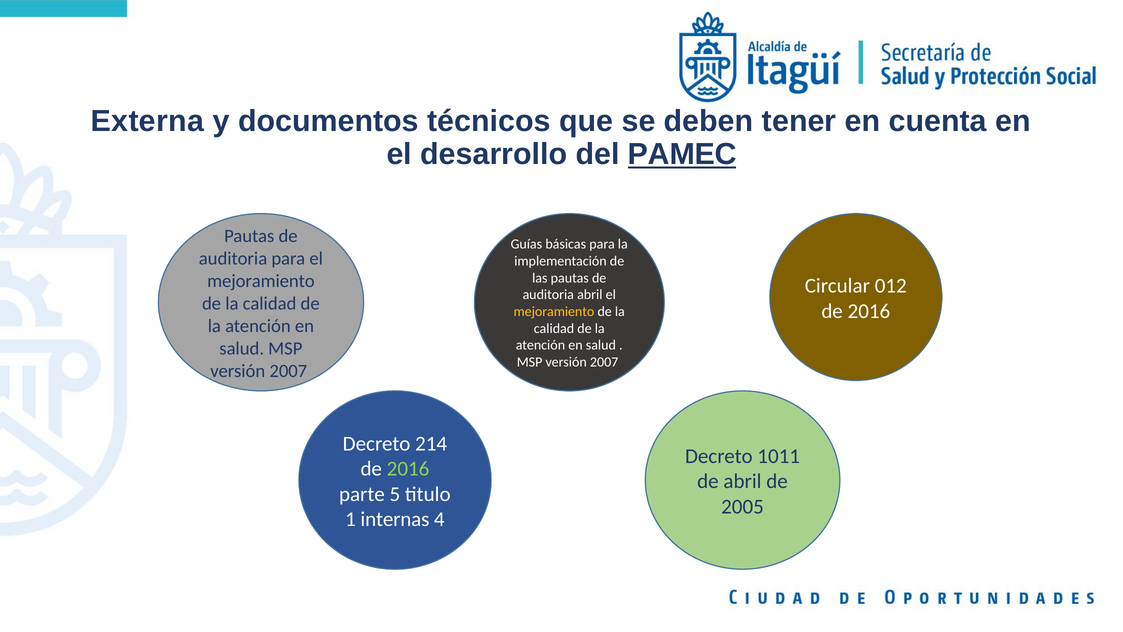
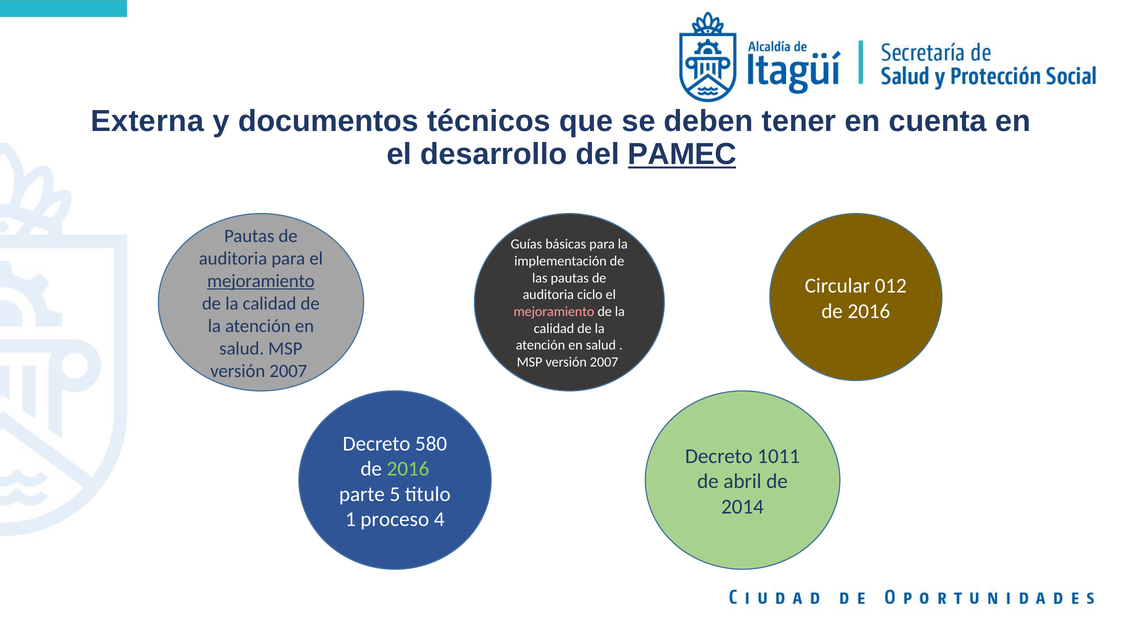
mejoramiento at (261, 281) underline: none -> present
auditoria abril: abril -> ciclo
mejoramiento at (554, 311) colour: yellow -> pink
214: 214 -> 580
2005: 2005 -> 2014
internas: internas -> proceso
